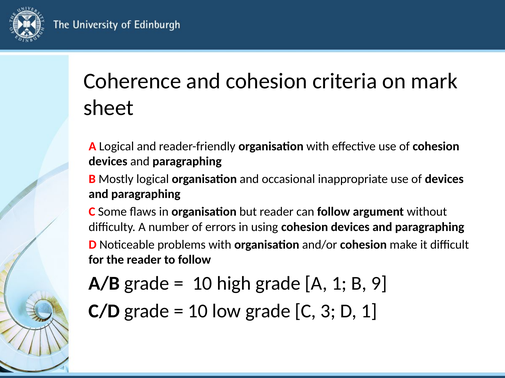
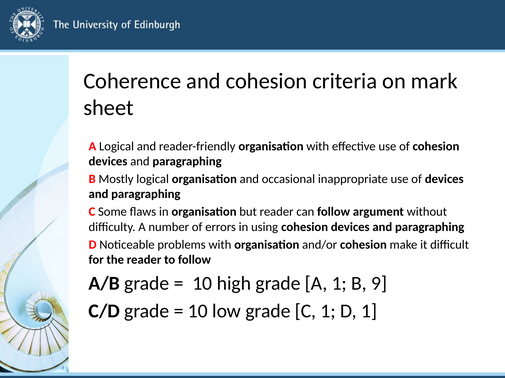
C 3: 3 -> 1
